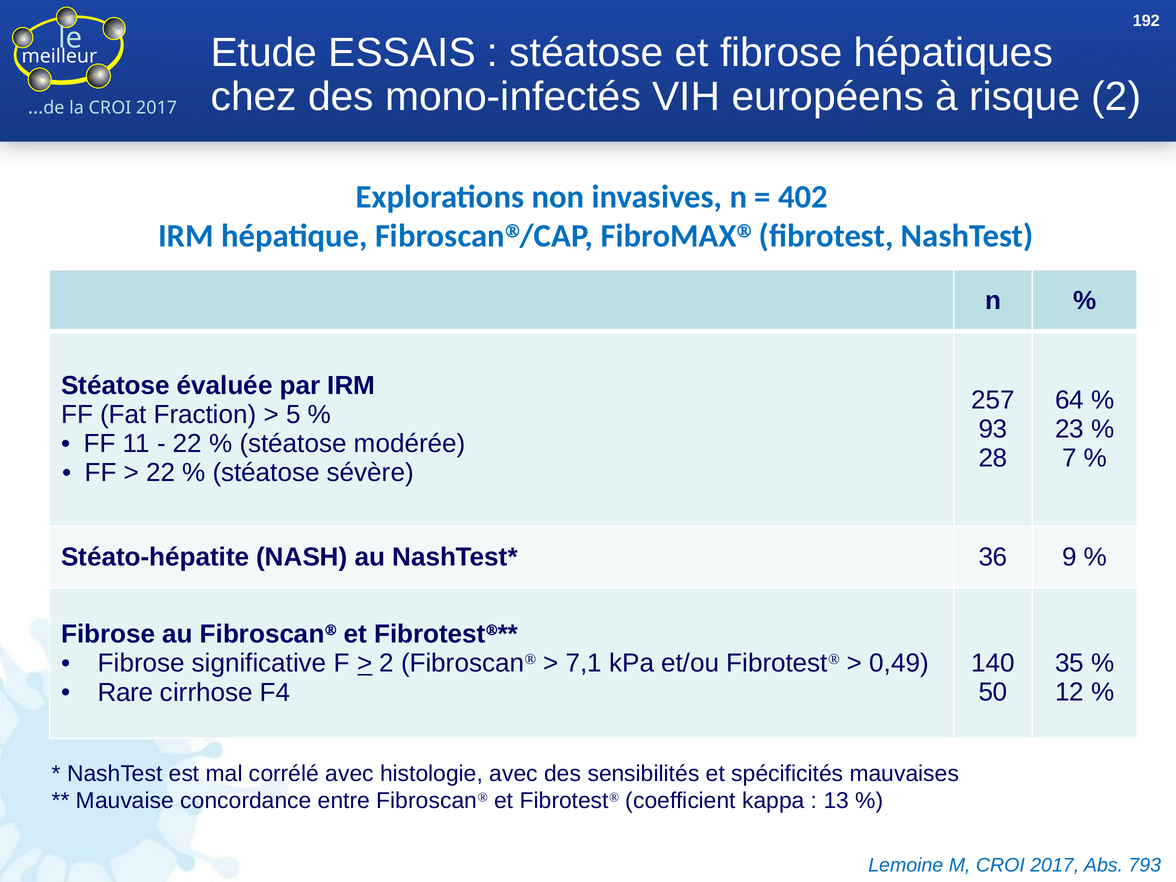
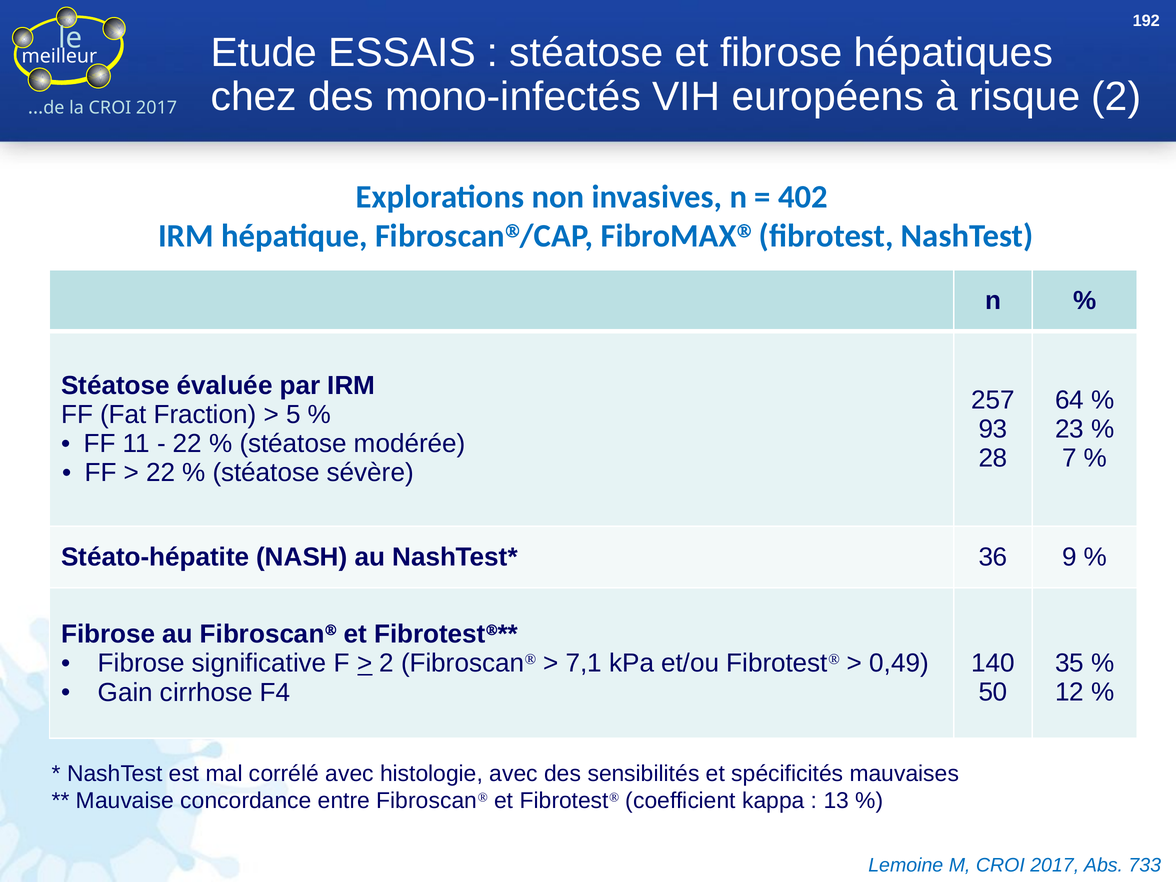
Rare: Rare -> Gain
793: 793 -> 733
